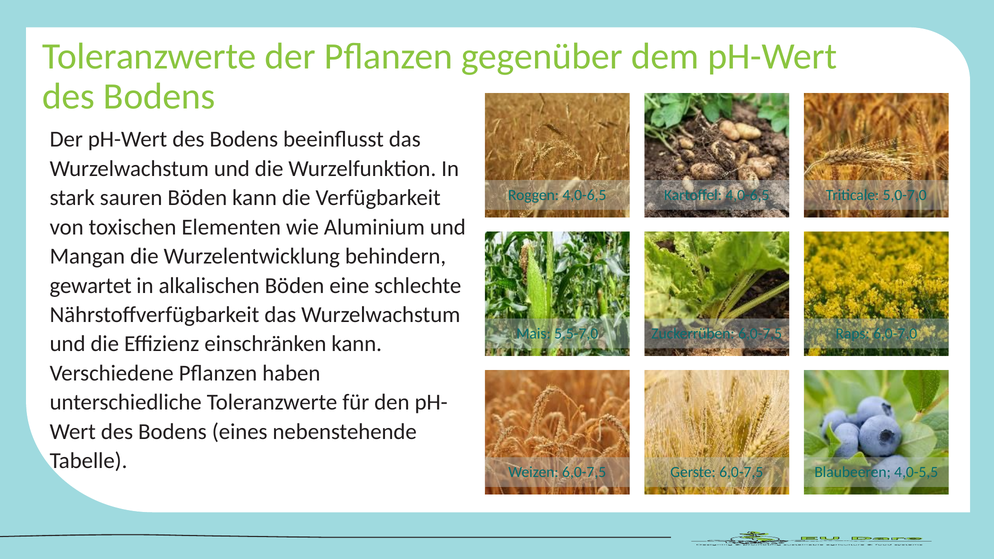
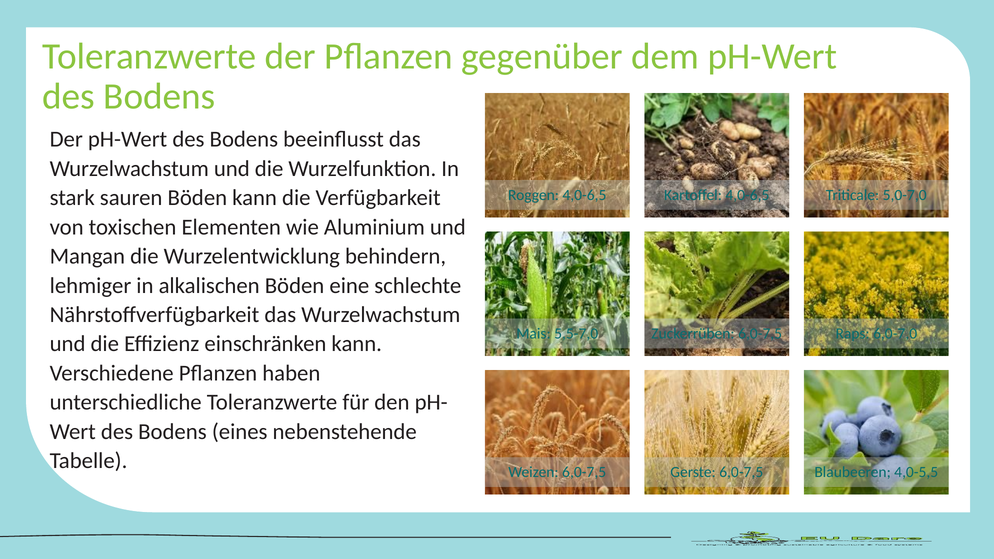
gewartet: gewartet -> lehmiger
